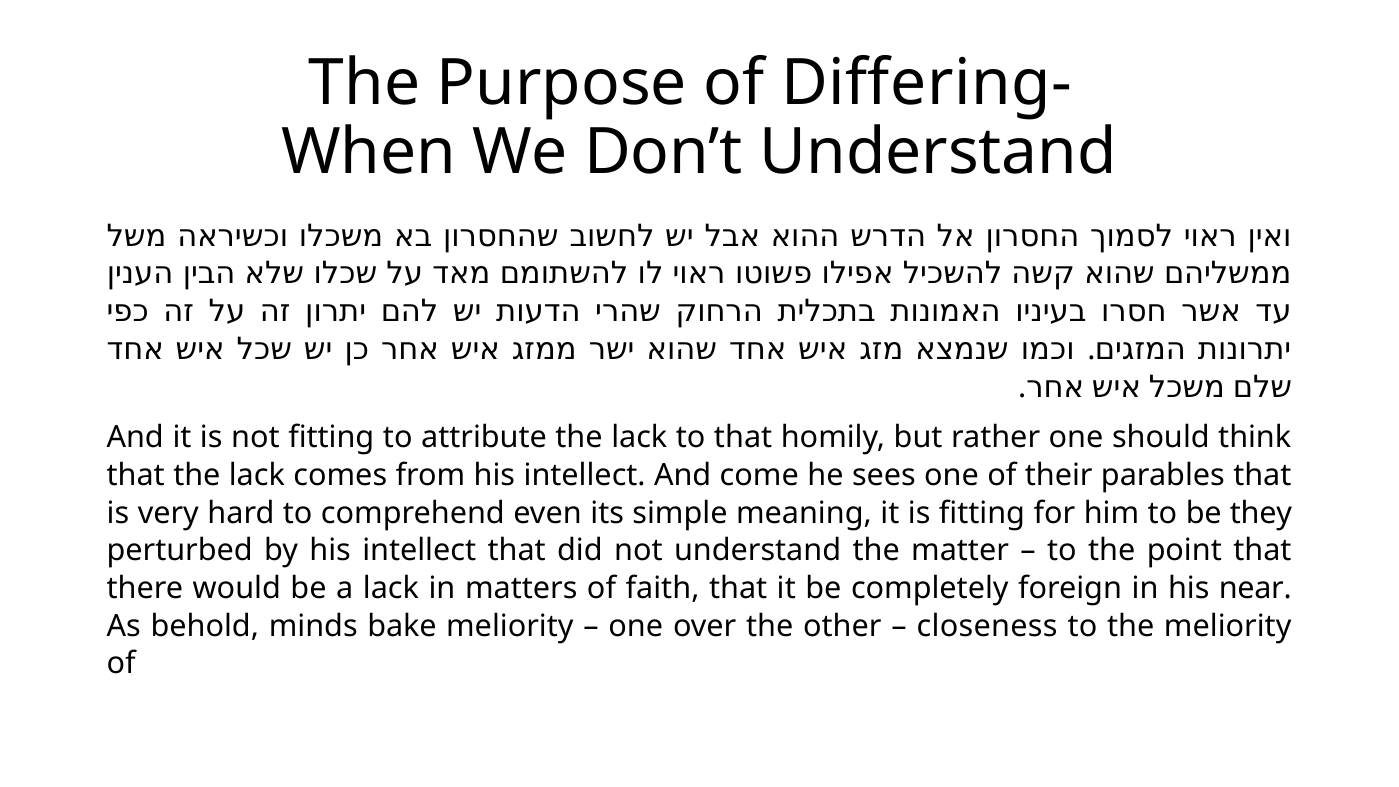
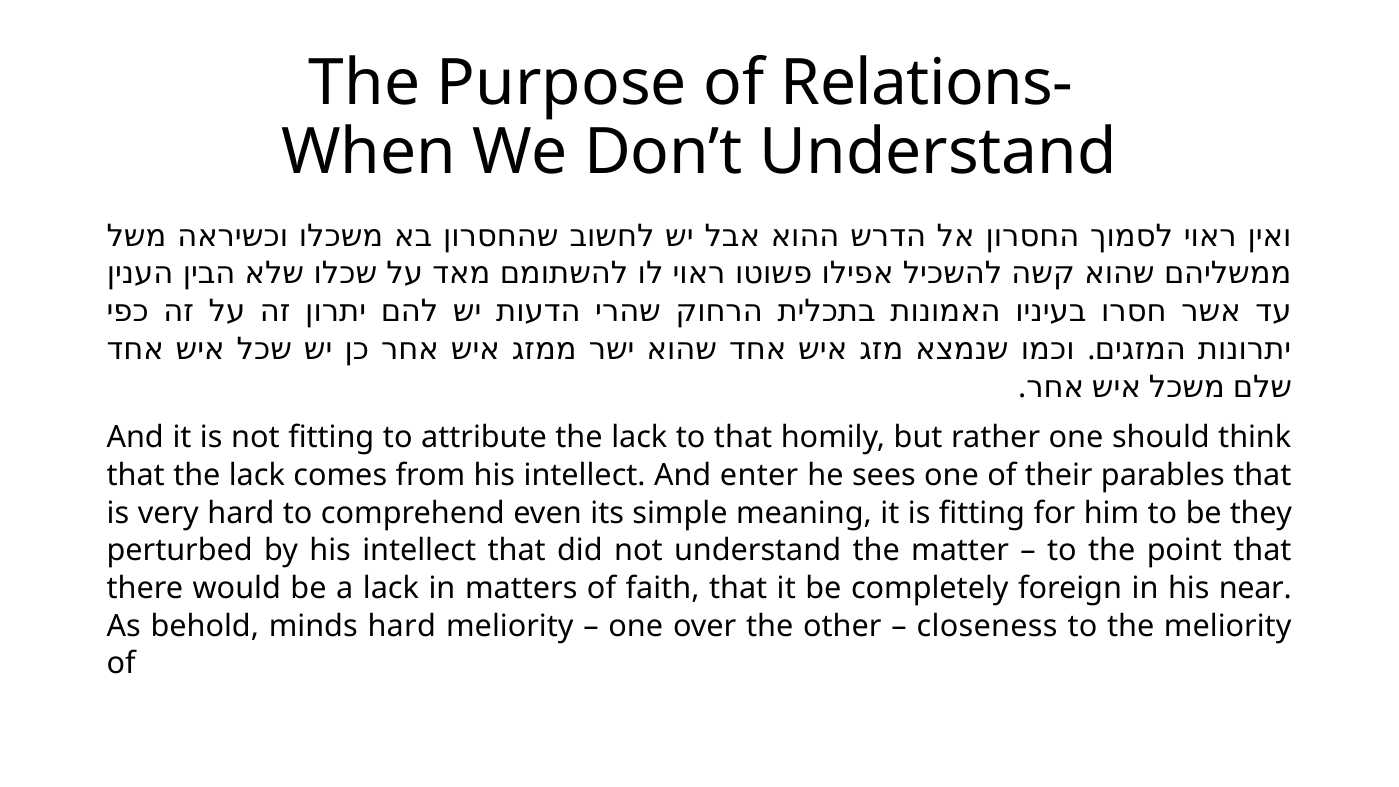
Differing-: Differing- -> Relations-
come: come -> enter
minds bake: bake -> hard
